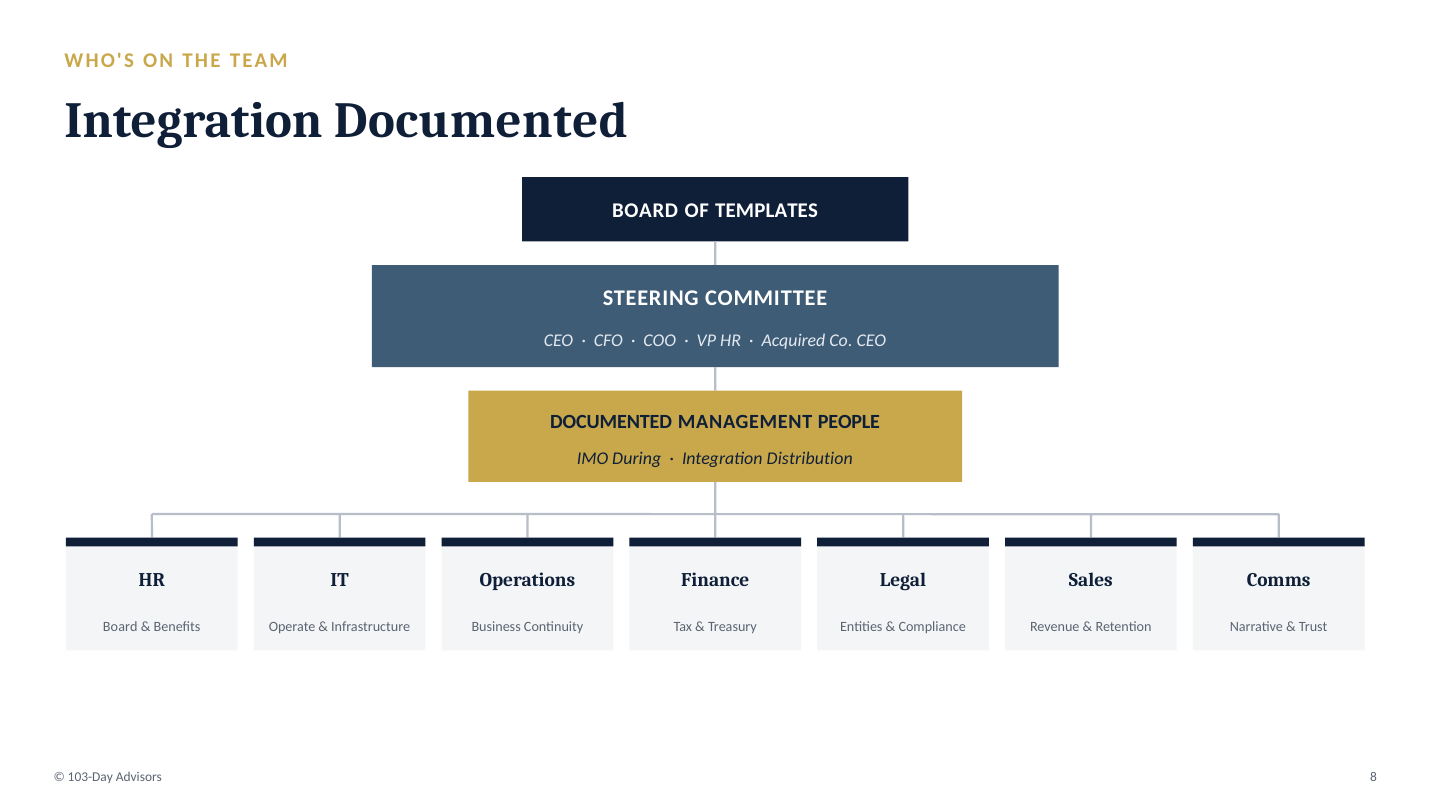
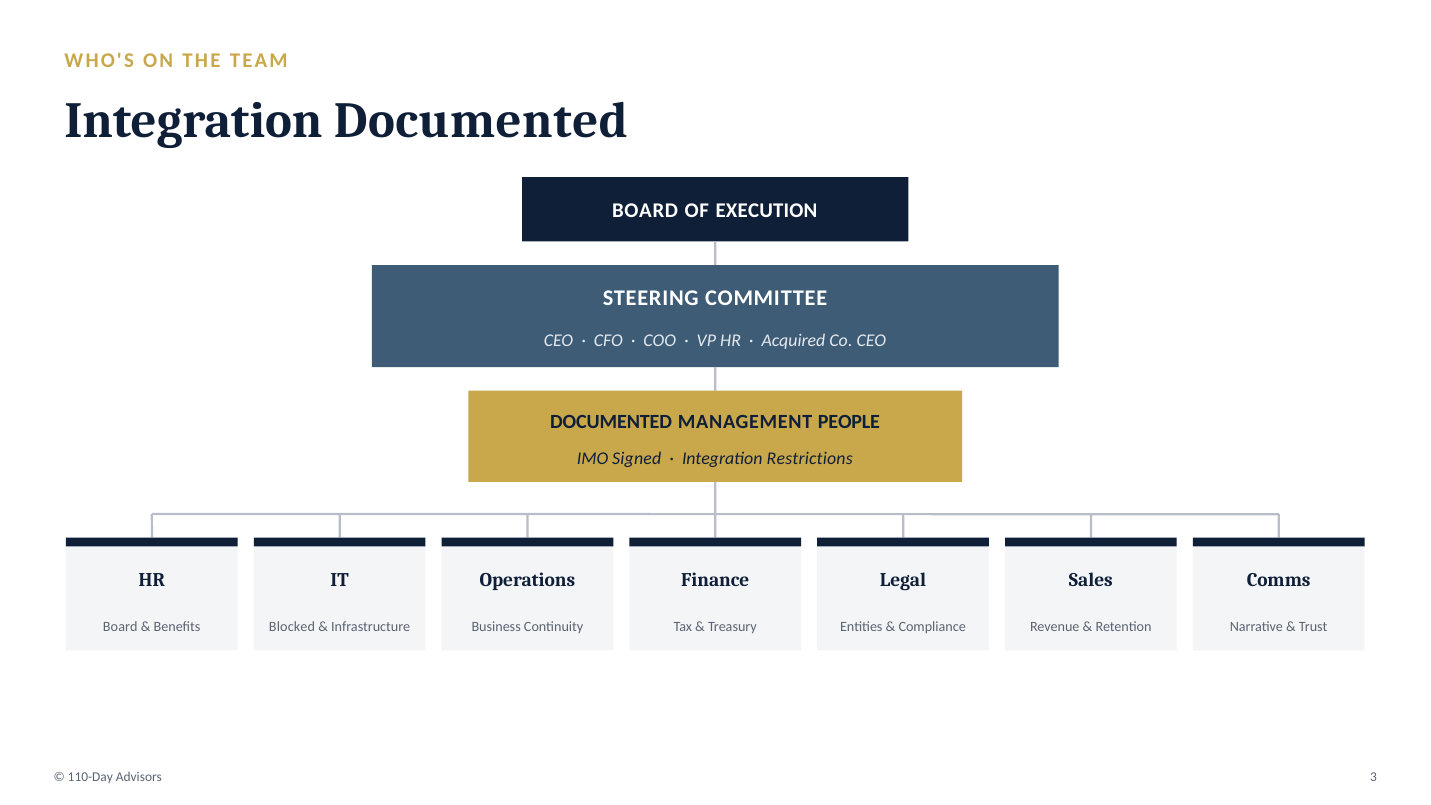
TEMPLATES: TEMPLATES -> EXECUTION
During: During -> Signed
Distribution: Distribution -> Restrictions
Operate: Operate -> Blocked
103-Day: 103-Day -> 110-Day
8: 8 -> 3
